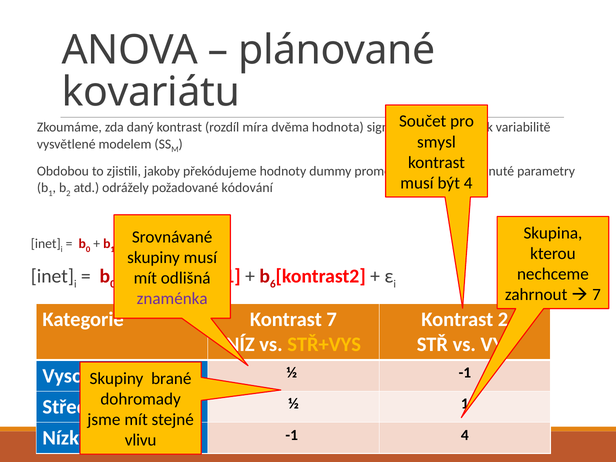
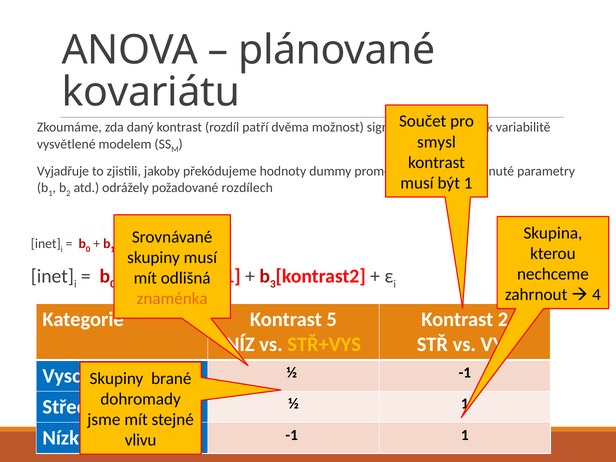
míra: míra -> patří
hodnota: hodnota -> možnost
Obdobou: Obdobou -> Vyjadřuje
být 4: 4 -> 1
kódování: kódování -> rozdílech
6: 6 -> 3
7 at (597, 295): 7 -> 4
znaménka colour: purple -> orange
Kontrast 7: 7 -> 5
-1 4: 4 -> 1
